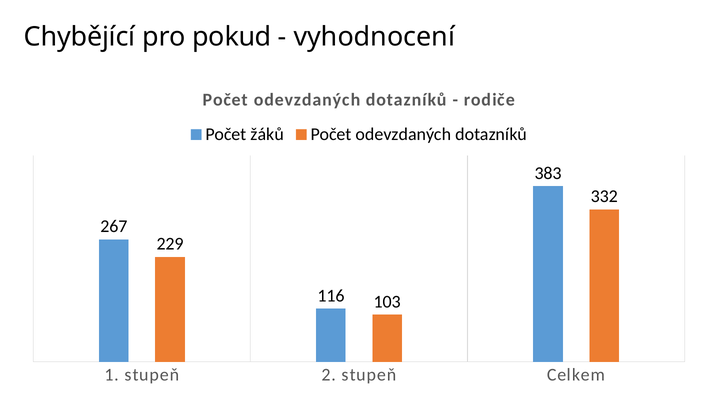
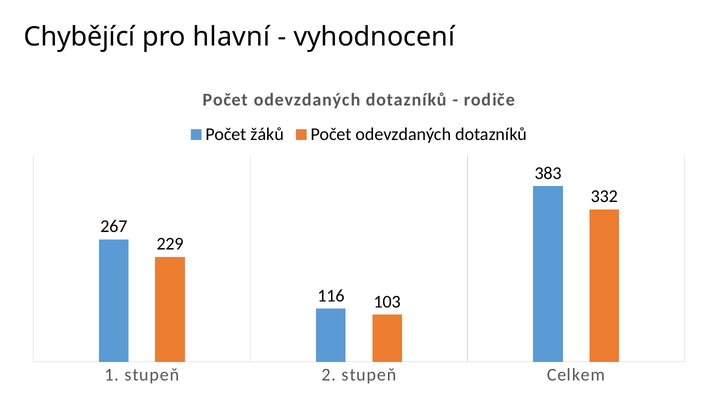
pokud: pokud -> hlavní
